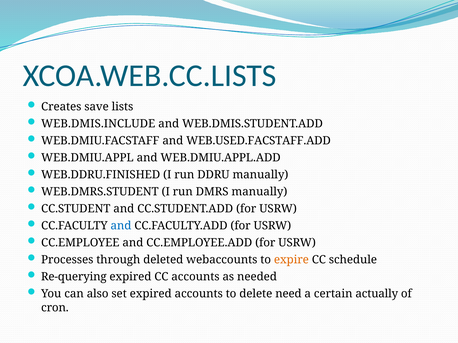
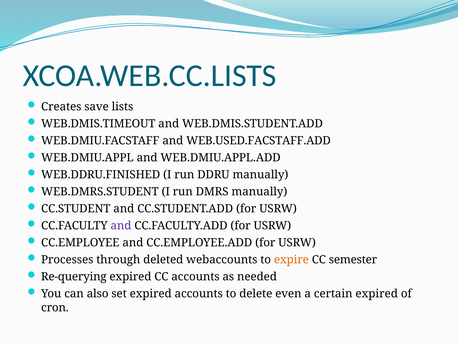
WEB.DMIS.INCLUDE: WEB.DMIS.INCLUDE -> WEB.DMIS.TIMEOUT
and at (121, 226) colour: blue -> purple
schedule: schedule -> semester
need: need -> even
certain actually: actually -> expired
